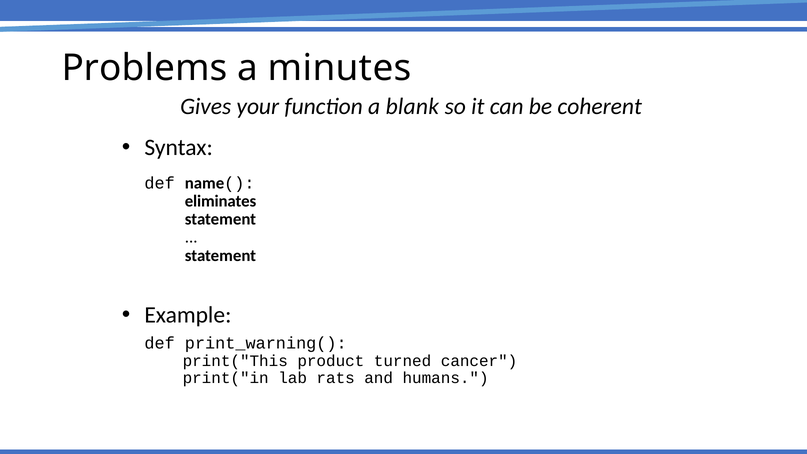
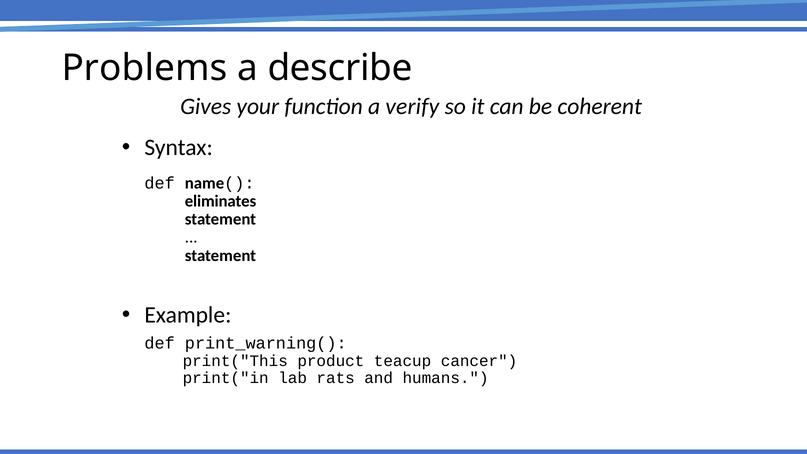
minutes: minutes -> describe
blank: blank -> verify
turned: turned -> teacup
